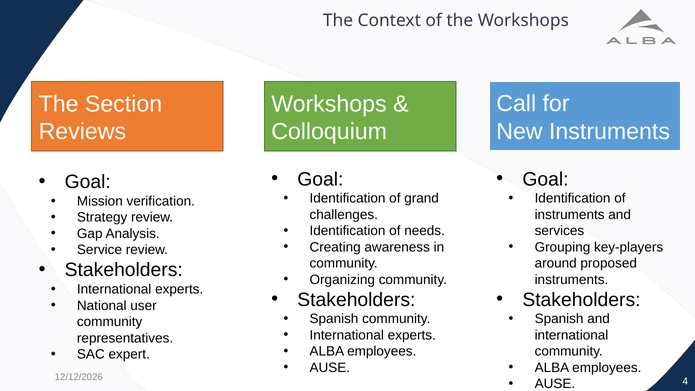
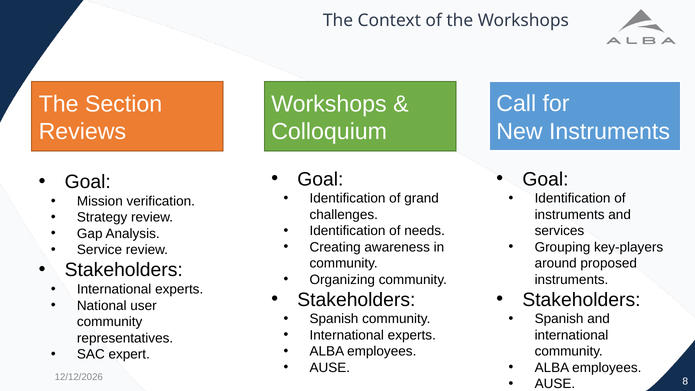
4: 4 -> 8
